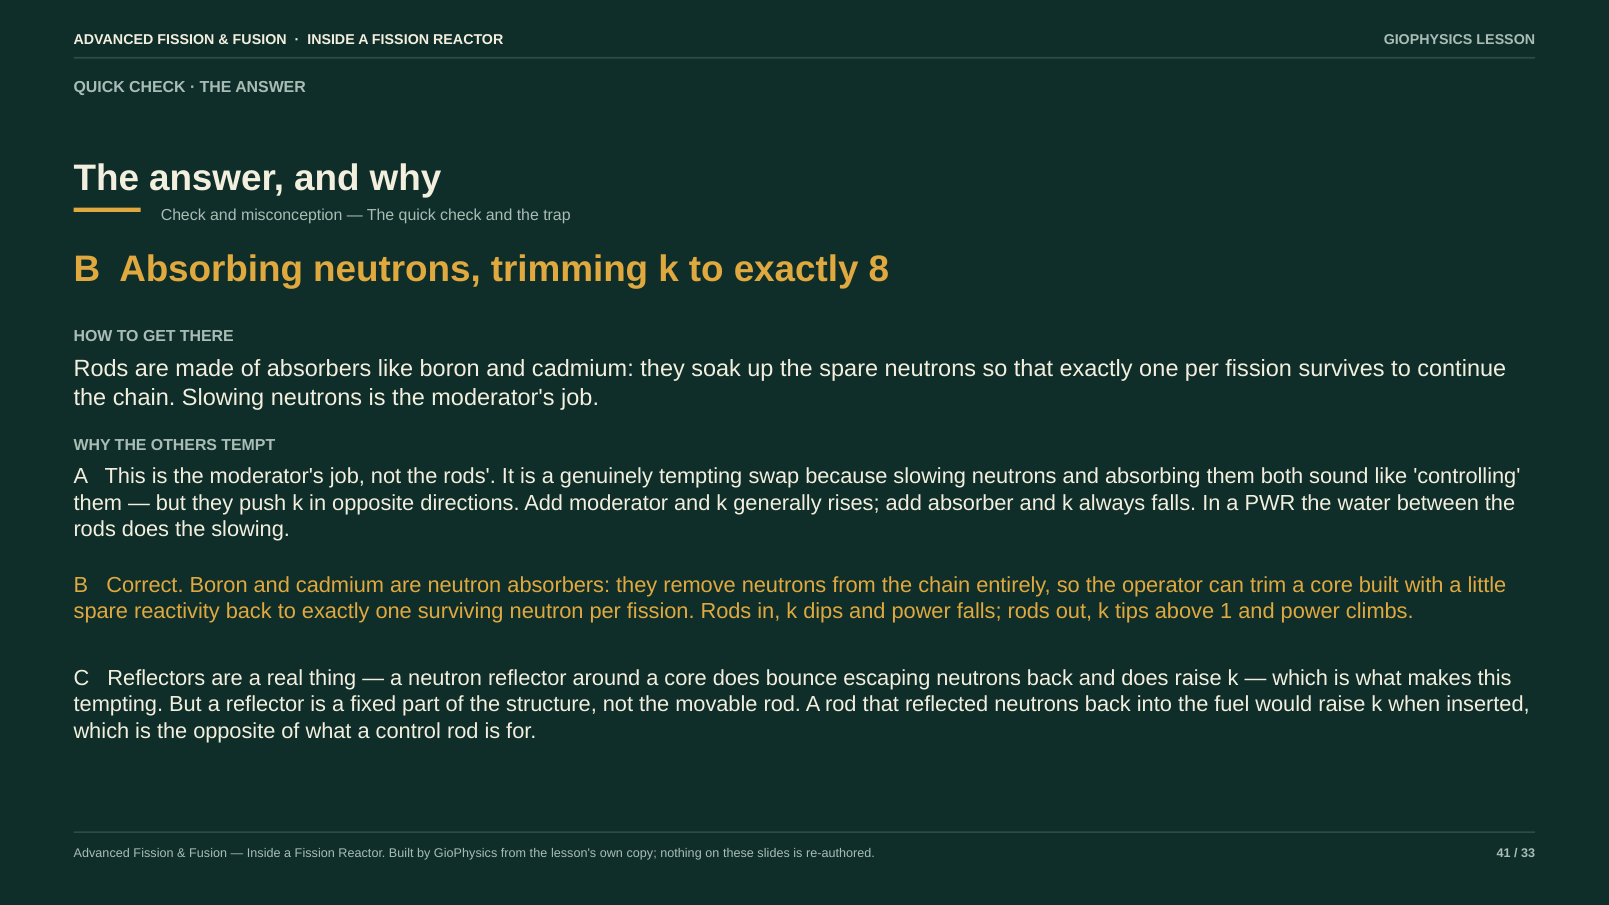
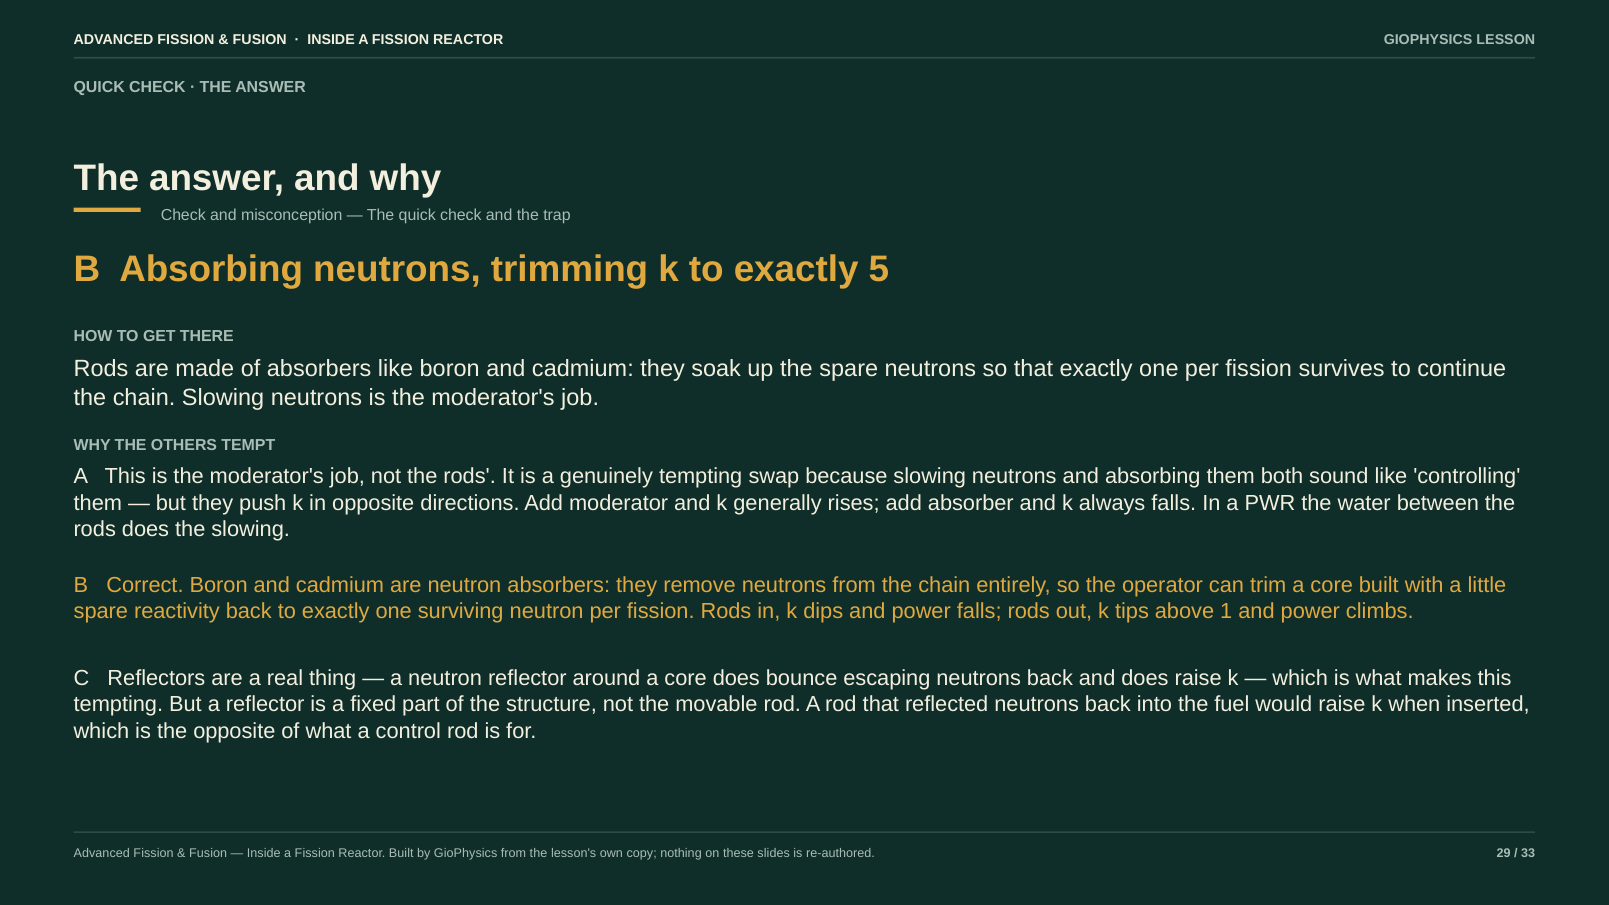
8: 8 -> 5
41: 41 -> 29
